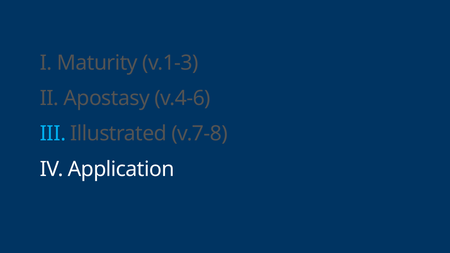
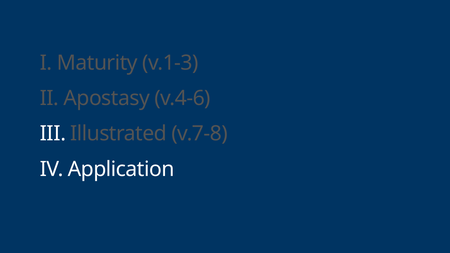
III colour: light blue -> white
